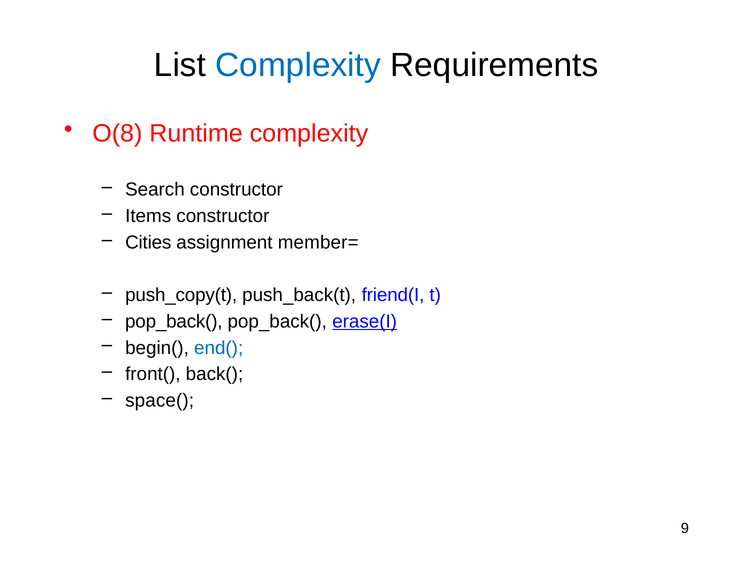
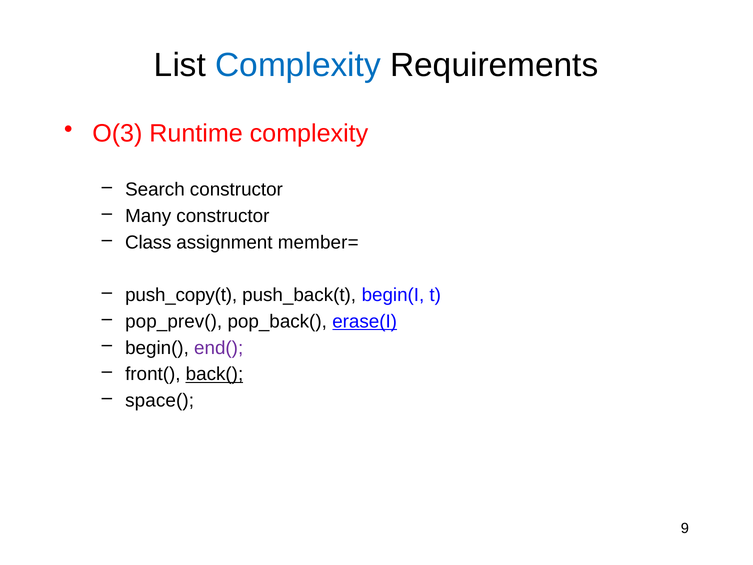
O(8: O(8 -> O(3
Items: Items -> Many
Cities: Cities -> Class
friend(I: friend(I -> begin(I
pop_back( at (174, 321): pop_back( -> pop_prev(
end( colour: blue -> purple
back( underline: none -> present
